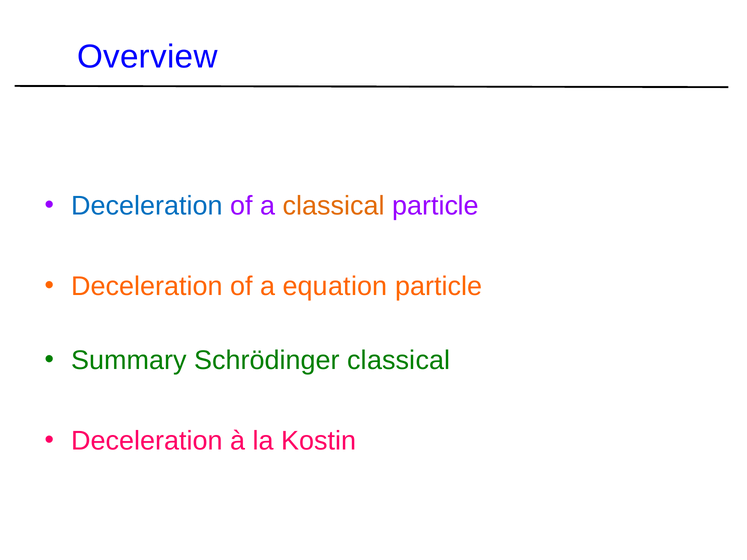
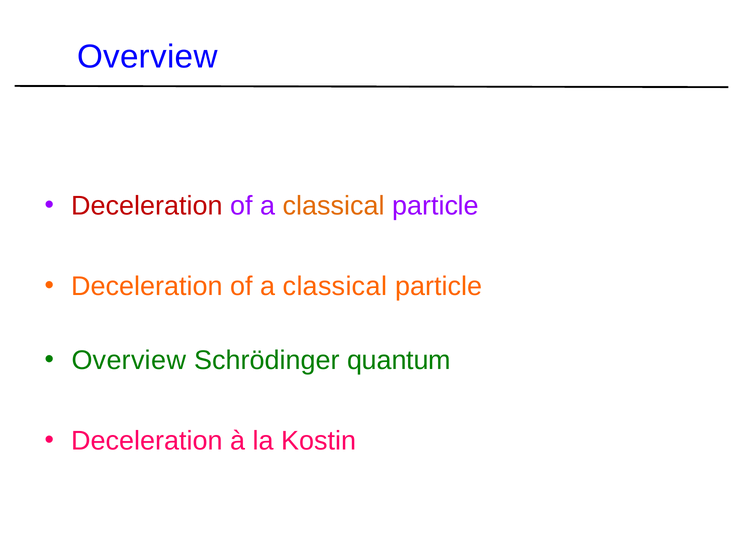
Deceleration at (147, 206) colour: blue -> red
equation at (335, 287): equation -> classical
Summary at (129, 361): Summary -> Overview
Schrödinger classical: classical -> quantum
